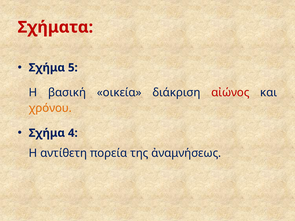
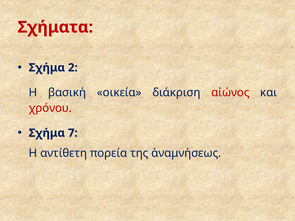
5: 5 -> 2
χρόνου colour: orange -> red
4: 4 -> 7
